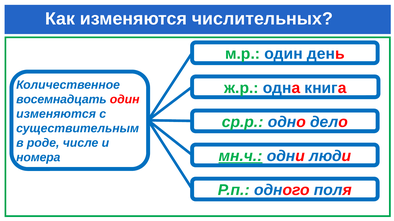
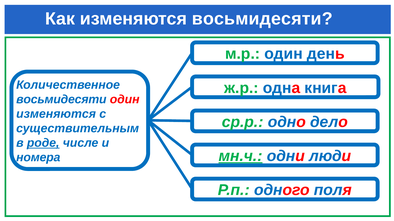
изменяются числительных: числительных -> восьмидесяти
восемнадцать at (61, 100): восемнадцать -> восьмидесяти
роде underline: none -> present
